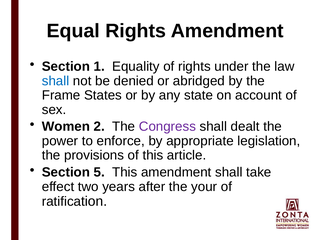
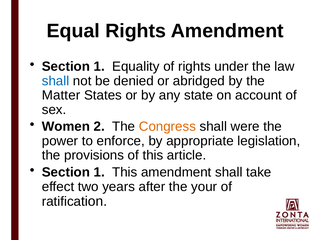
Frame: Frame -> Matter
Congress colour: purple -> orange
dealt: dealt -> were
5 at (99, 172): 5 -> 1
